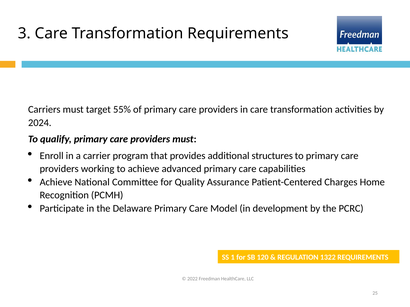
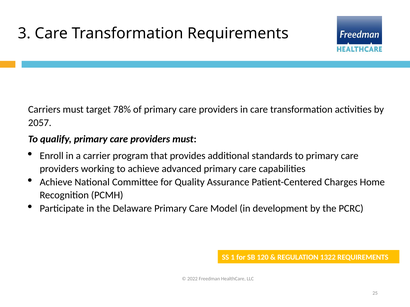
55%: 55% -> 78%
2024: 2024 -> 2057
structures: structures -> standards
